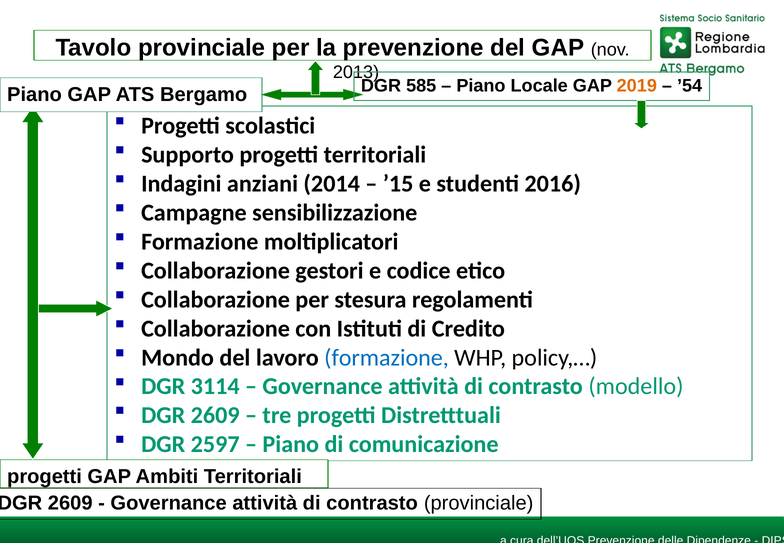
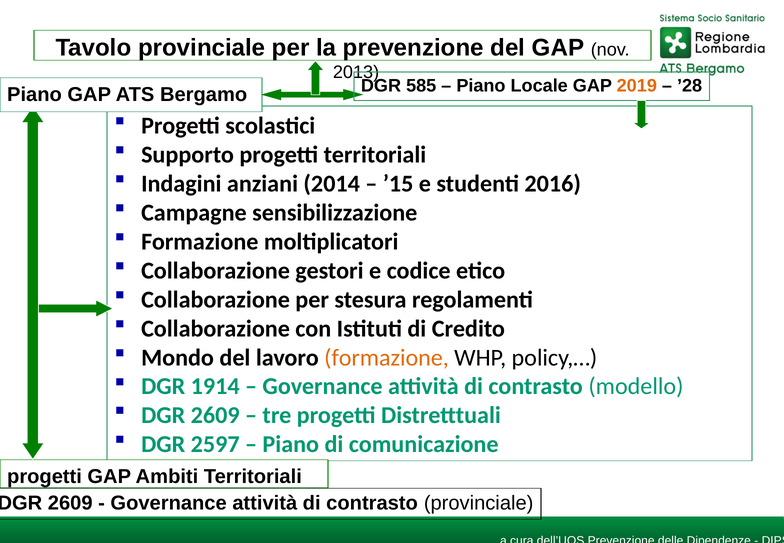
’54: ’54 -> ’28
formazione at (387, 357) colour: blue -> orange
3114: 3114 -> 1914
